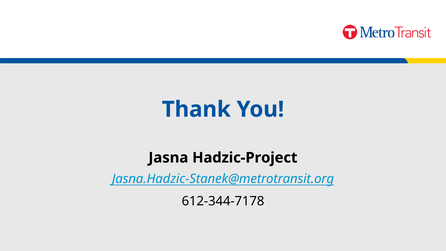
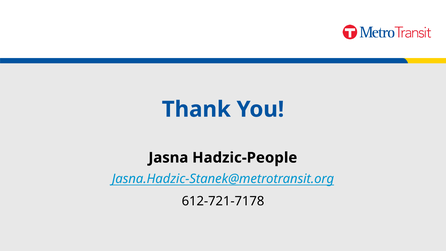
Hadzic-Project: Hadzic-Project -> Hadzic-People
612-344-7178: 612-344-7178 -> 612-721-7178
